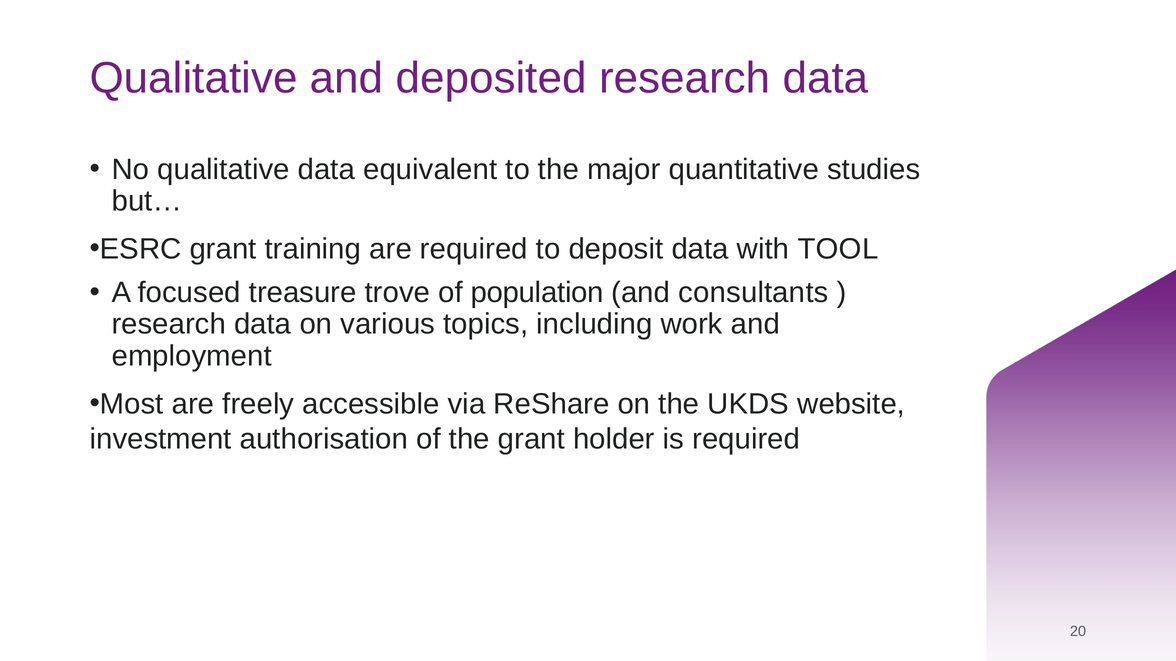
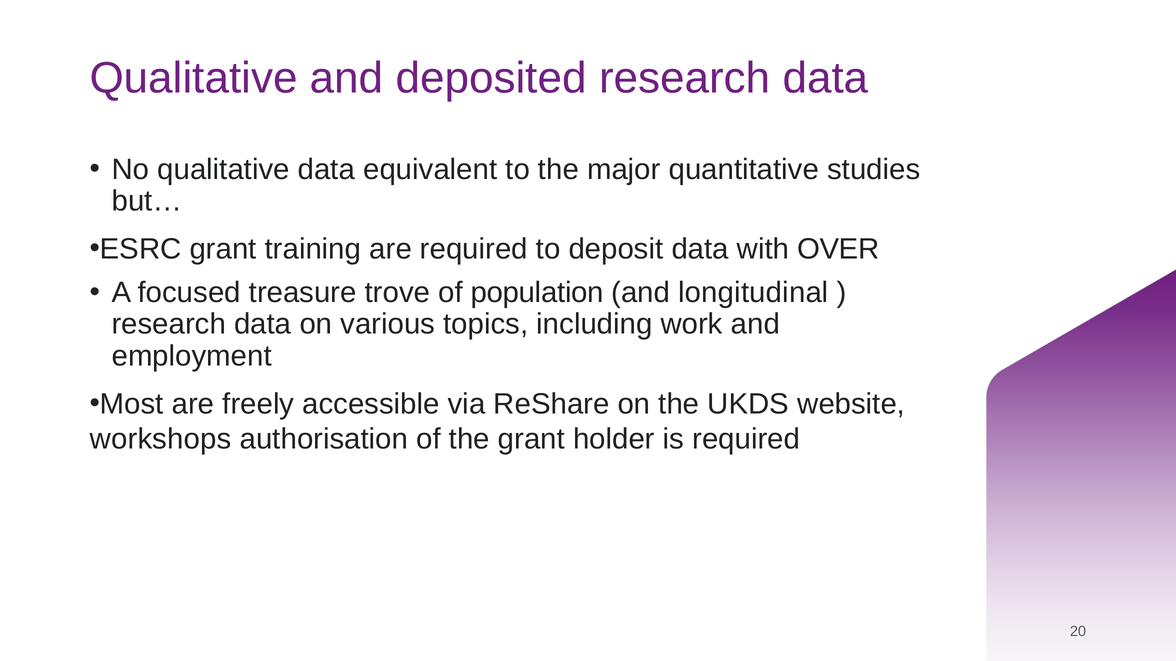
TOOL: TOOL -> OVER
consultants: consultants -> longitudinal
investment: investment -> workshops
